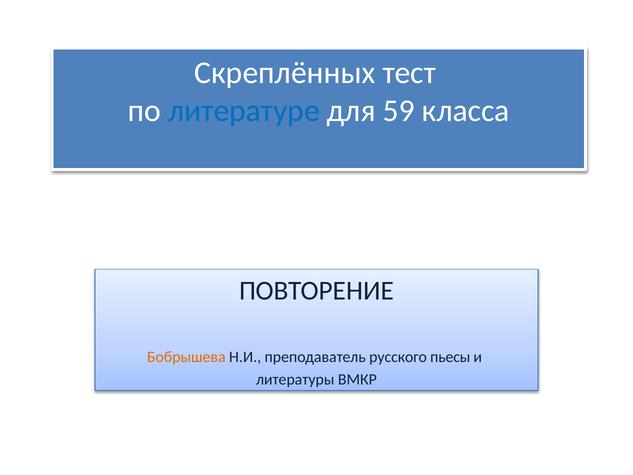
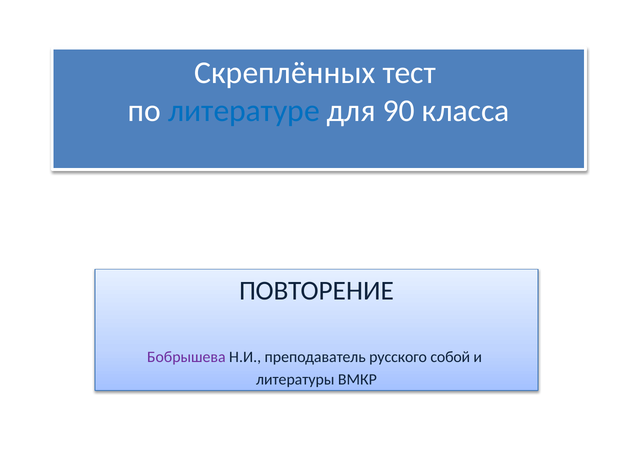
59: 59 -> 90
Бобрышева colour: orange -> purple
пьесы: пьесы -> собой
